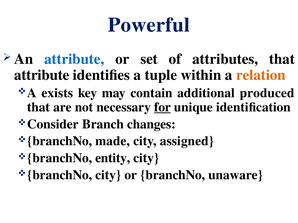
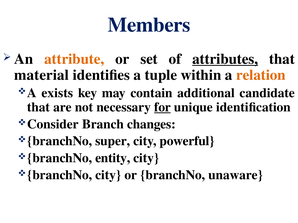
Powerful: Powerful -> Members
attribute at (74, 59) colour: blue -> orange
attributes underline: none -> present
attribute at (42, 75): attribute -> material
produced: produced -> candidate
made: made -> super
assigned: assigned -> powerful
